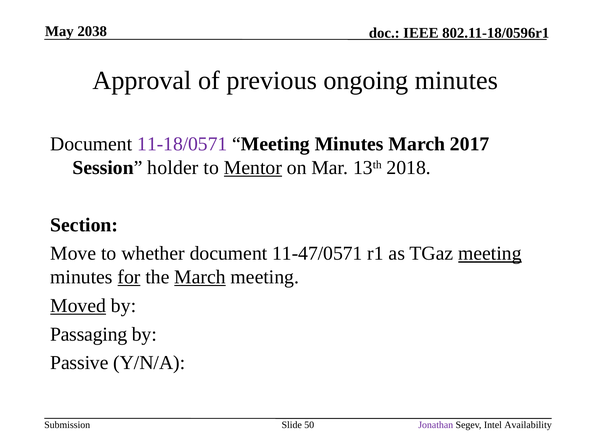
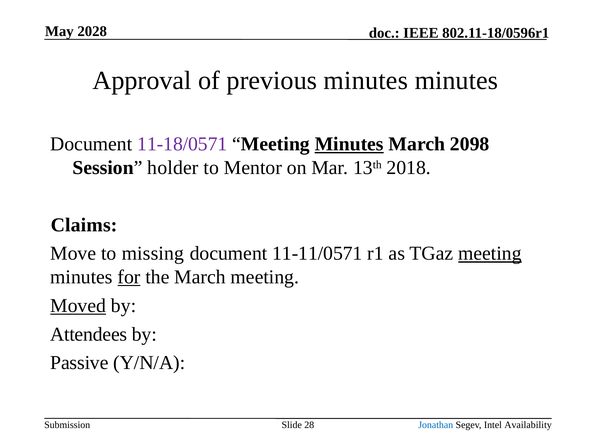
2038: 2038 -> 2028
previous ongoing: ongoing -> minutes
Minutes at (349, 144) underline: none -> present
2017: 2017 -> 2098
Mentor underline: present -> none
Section: Section -> Claims
whether: whether -> missing
11-47/0571: 11-47/0571 -> 11-11/0571
March at (200, 277) underline: present -> none
Passaging: Passaging -> Attendees
50: 50 -> 28
Jonathan colour: purple -> blue
